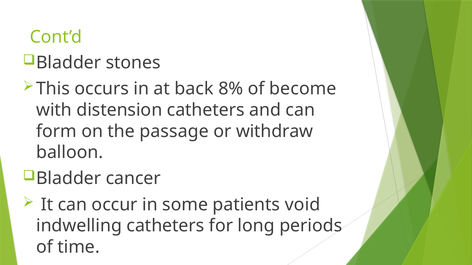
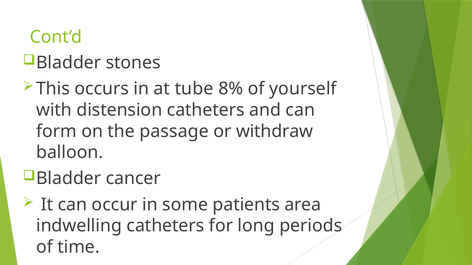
back: back -> tube
become: become -> yourself
void: void -> area
